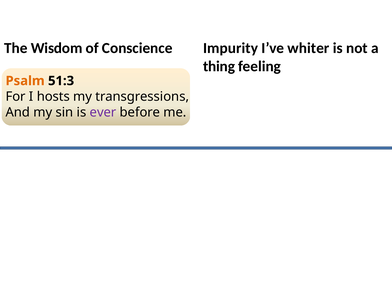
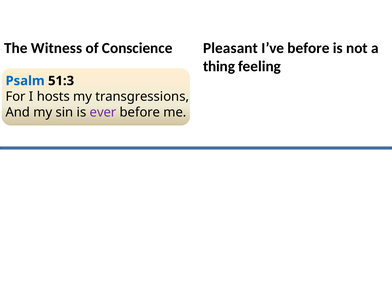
Wisdom: Wisdom -> Witness
Impurity: Impurity -> Pleasant
I’ve whiter: whiter -> before
Psalm colour: orange -> blue
